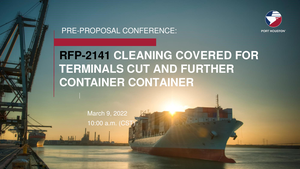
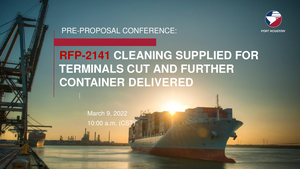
RFP-2141 colour: black -> red
COVERED: COVERED -> SUPPLIED
CONTAINER CONTAINER: CONTAINER -> DELIVERED
